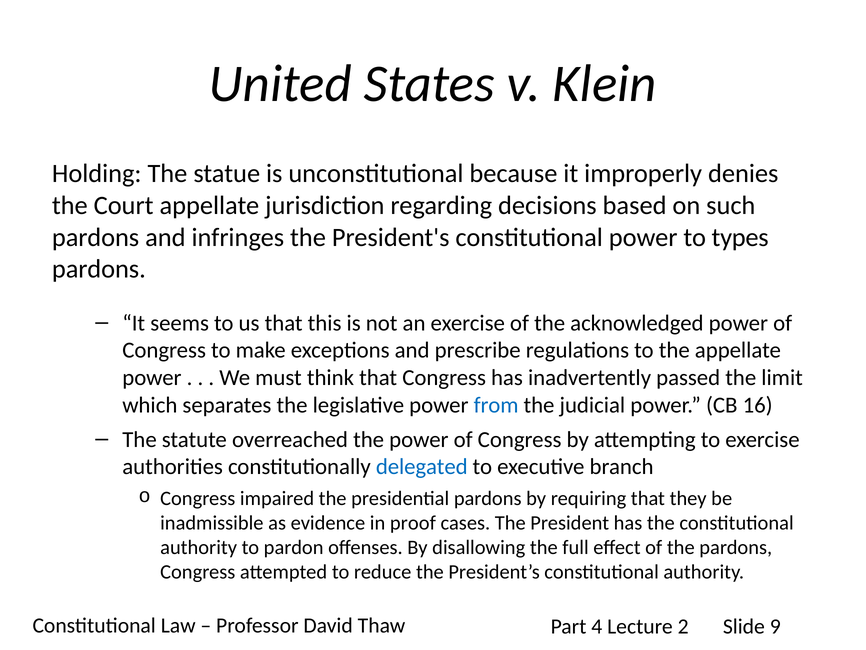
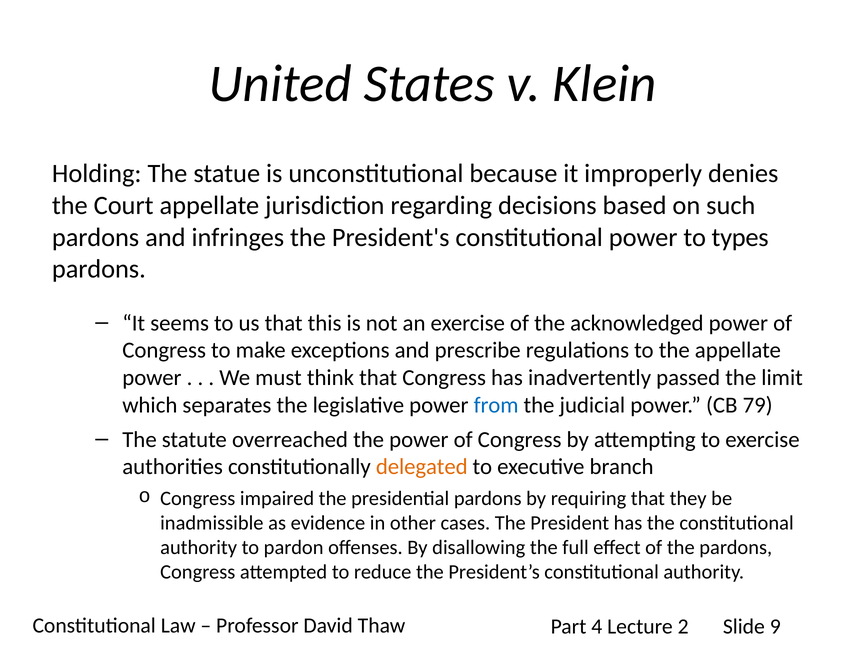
16: 16 -> 79
delegated colour: blue -> orange
proof: proof -> other
